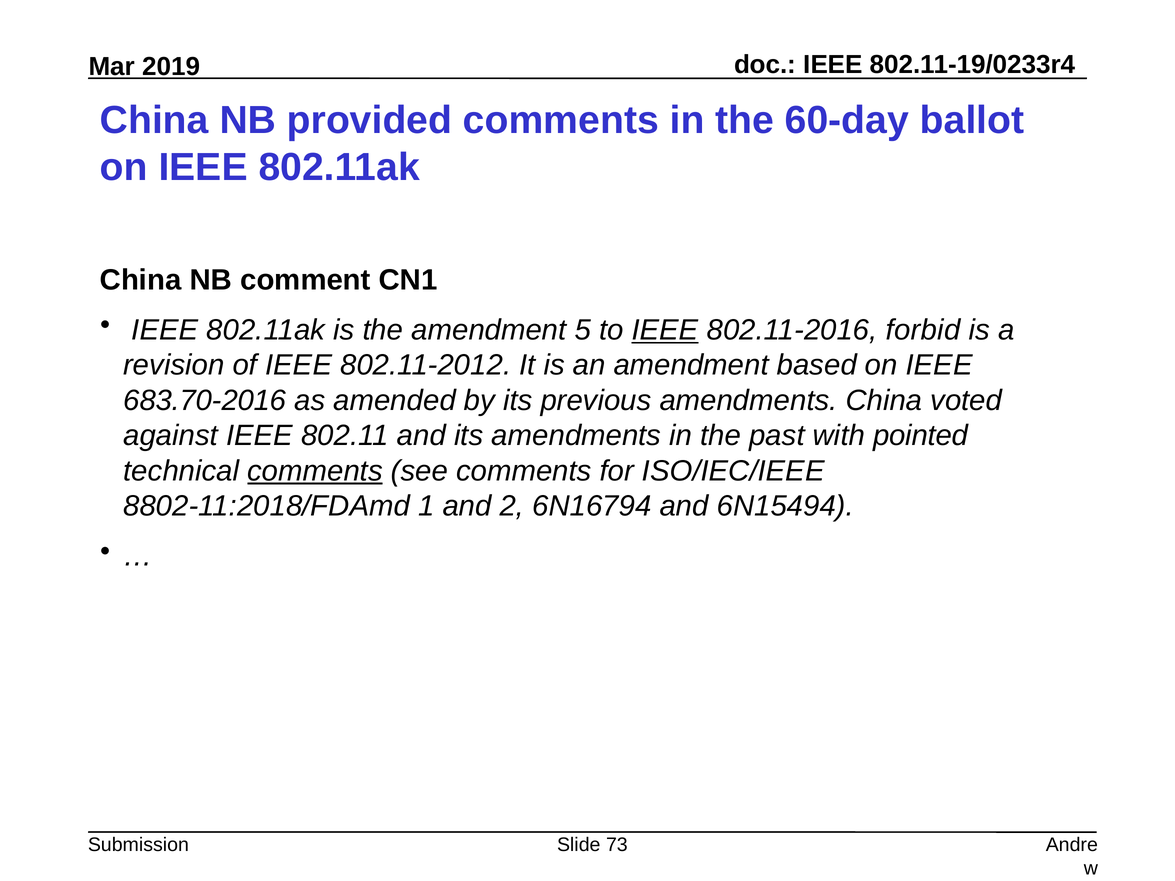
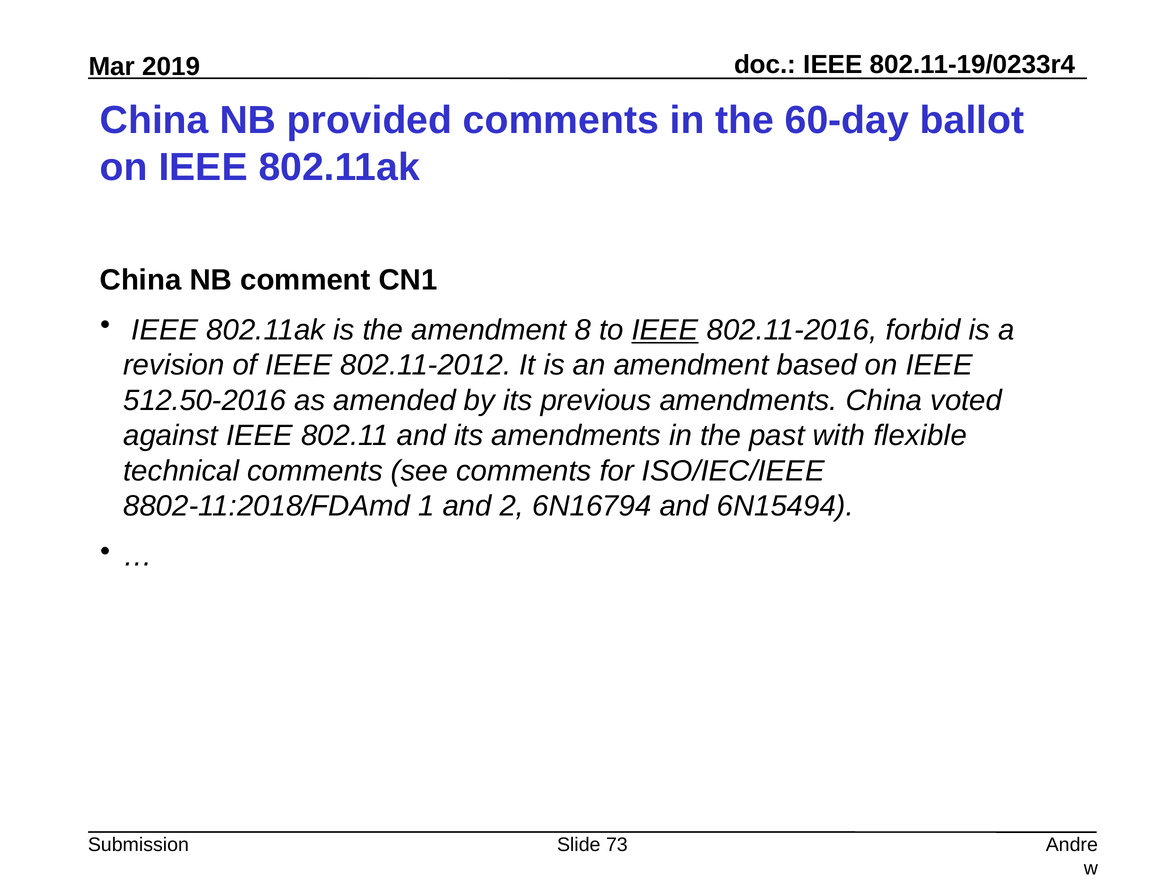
5: 5 -> 8
683.70-2016: 683.70-2016 -> 512.50-2016
pointed: pointed -> flexible
comments at (315, 471) underline: present -> none
